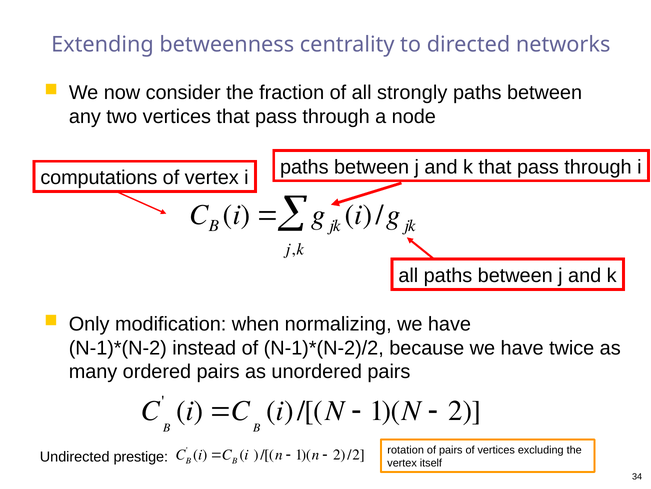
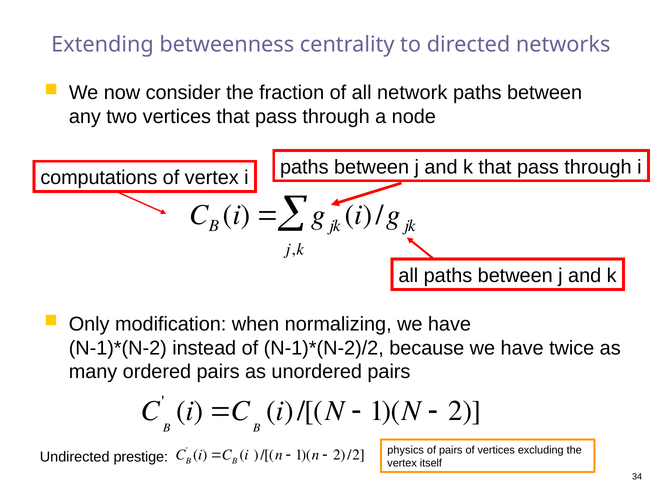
strongly: strongly -> network
rotation: rotation -> physics
